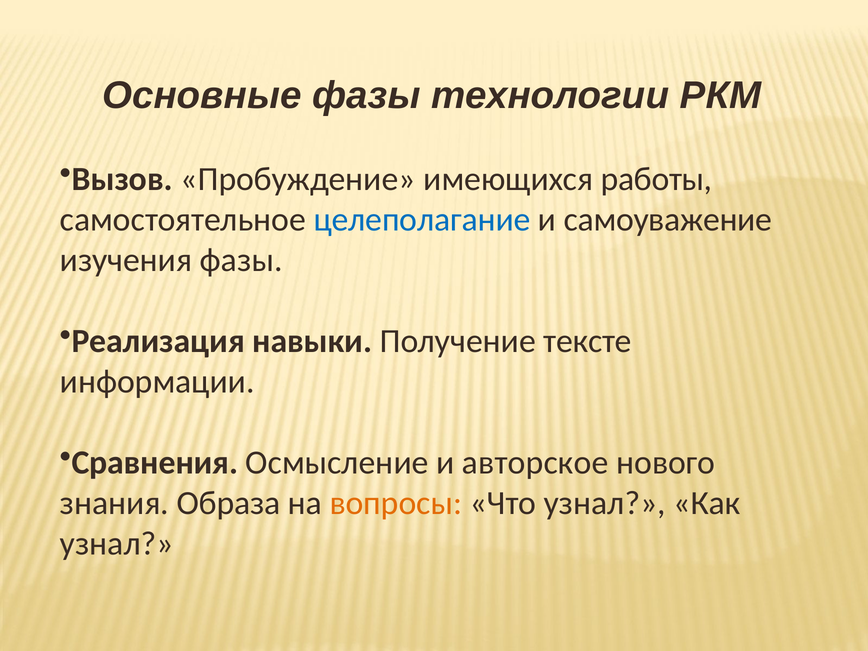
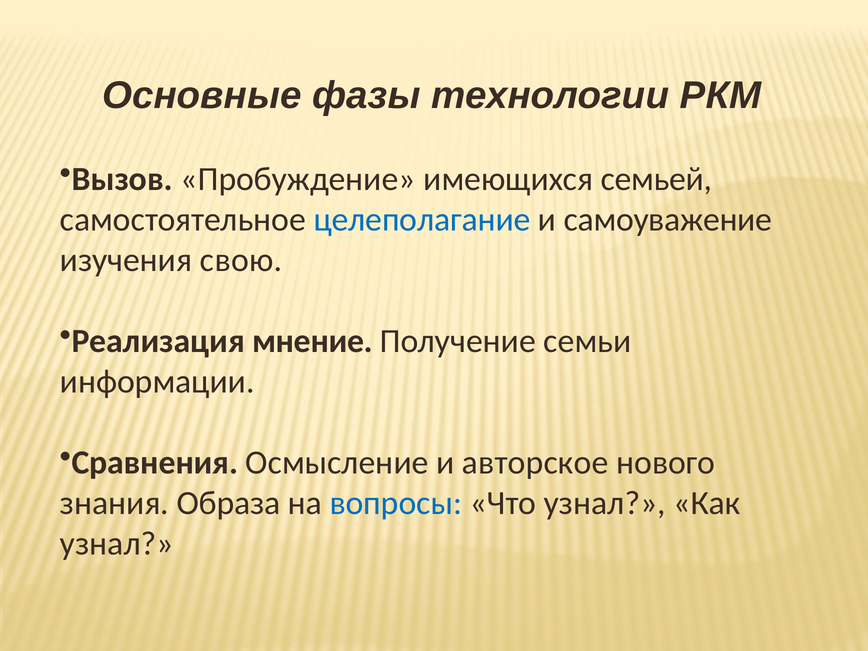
работы: работы -> семьей
изучения фазы: фазы -> свою
навыки: навыки -> мнение
тексте: тексте -> семьи
вопросы colour: orange -> blue
